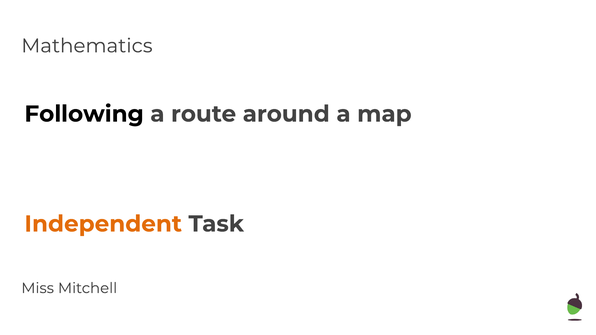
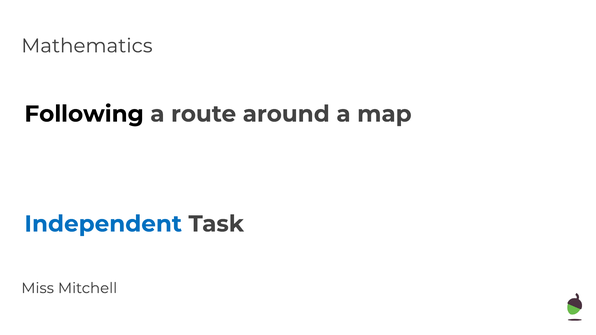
Independent colour: orange -> blue
